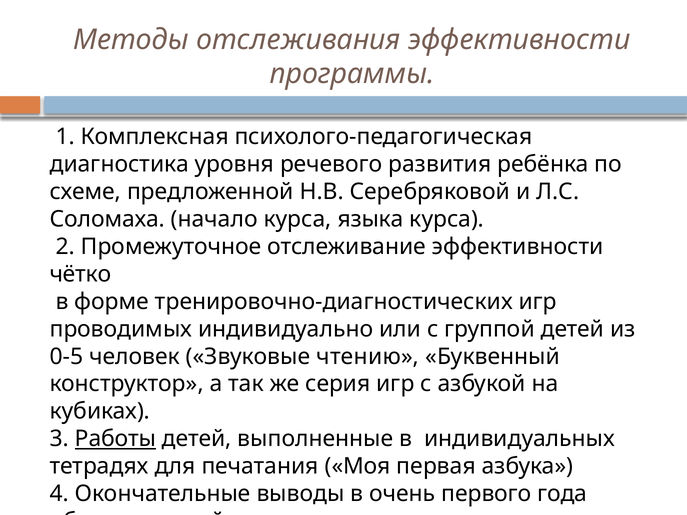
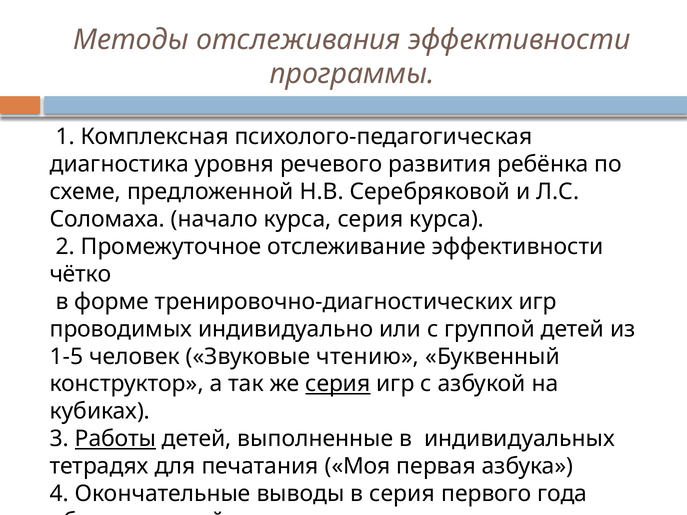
курса языка: языка -> серия
0-5: 0-5 -> 1-5
серия at (338, 384) underline: none -> present
в очень: очень -> серия
